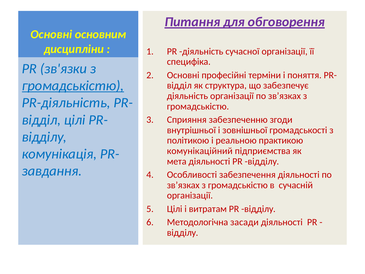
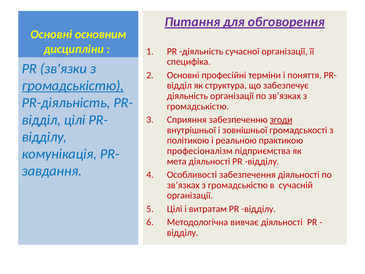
згоди underline: none -> present
комунікаційний: комунікаційний -> професіоналізм
засади: засади -> вивчає
